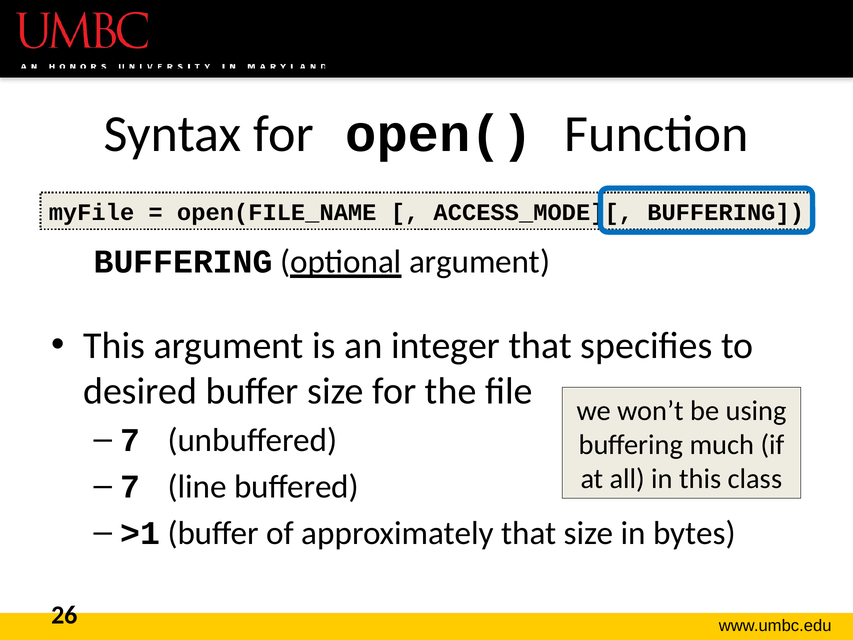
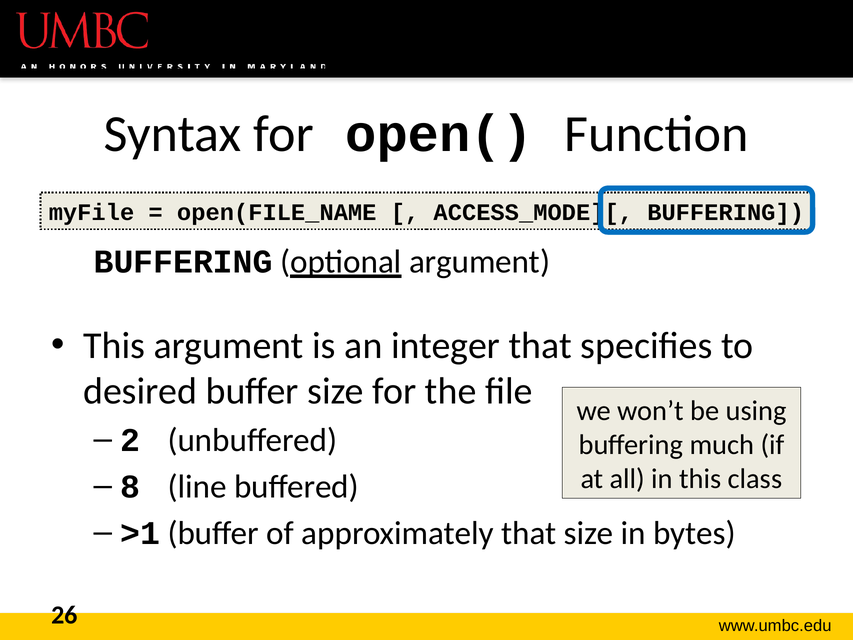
7 at (130, 440): 7 -> 2
7 at (130, 487): 7 -> 8
